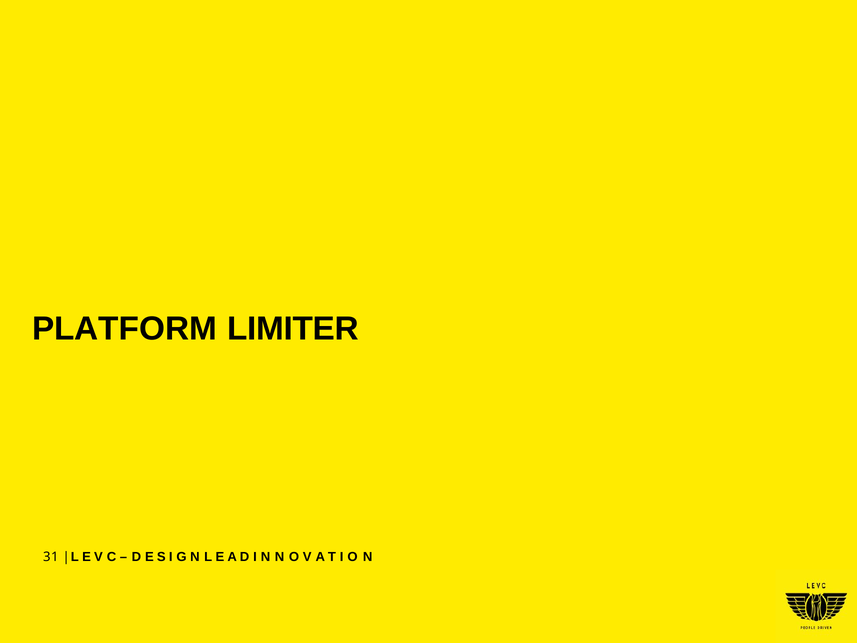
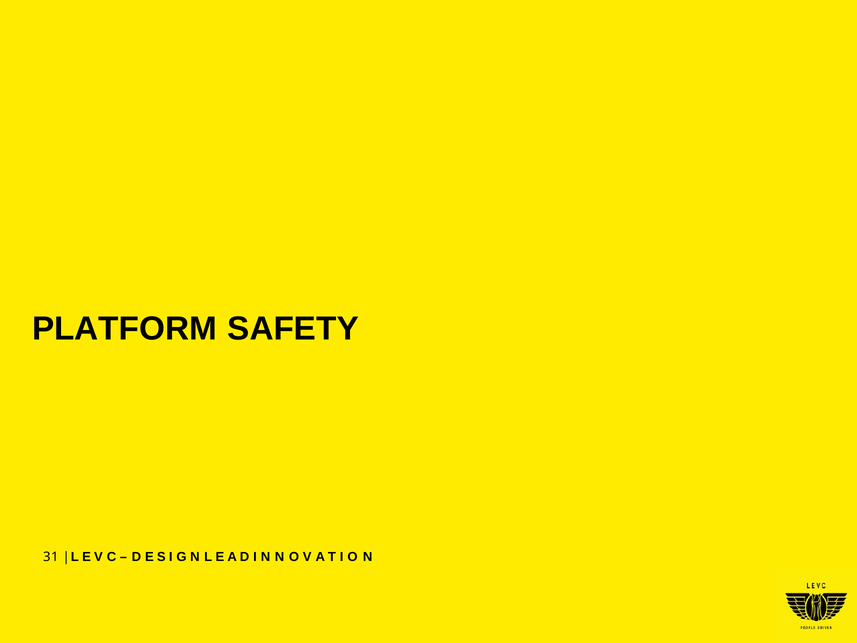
LIMITER: LIMITER -> SAFETY
